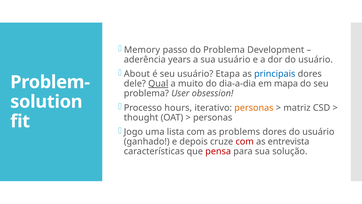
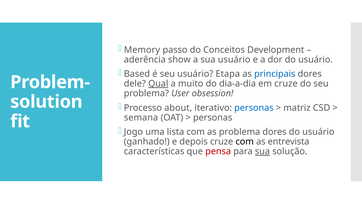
do Problema: Problema -> Conceitos
years: years -> show
About: About -> Based
em mapa: mapa -> cruze
hours: hours -> about
personas at (254, 108) colour: orange -> blue
thought: thought -> semana
as problems: problems -> problema
com at (245, 141) colour: red -> black
sua at (262, 151) underline: none -> present
